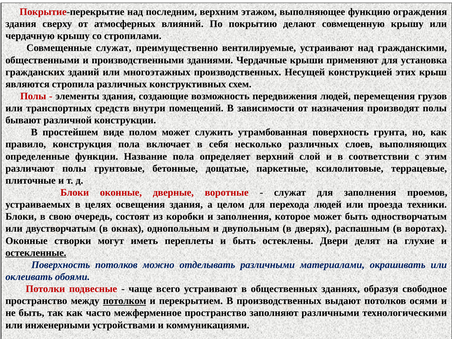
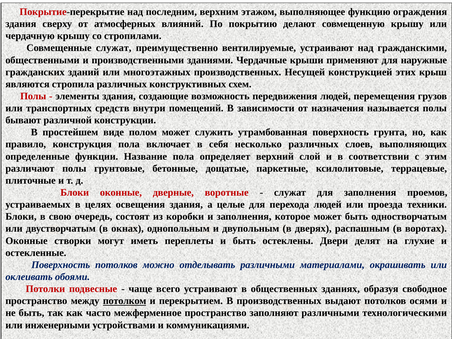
установка: установка -> наружные
производят: производят -> называется
целом: целом -> целые
остекленные underline: present -> none
